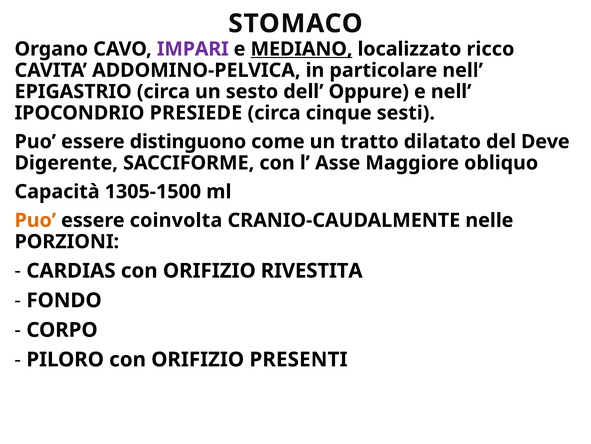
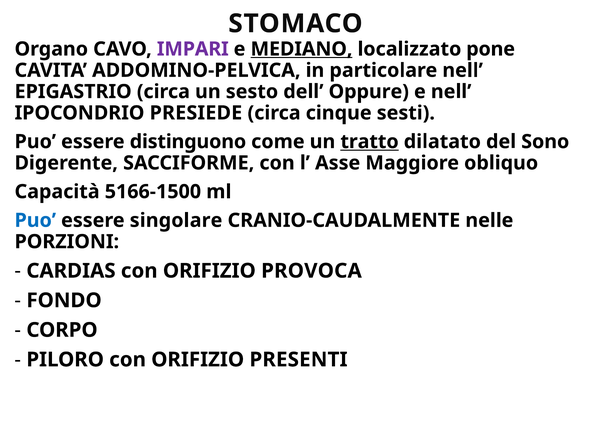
ricco: ricco -> pone
tratto underline: none -> present
Deve: Deve -> Sono
1305-1500: 1305-1500 -> 5166-1500
Puo at (35, 220) colour: orange -> blue
coinvolta: coinvolta -> singolare
RIVESTITA: RIVESTITA -> PROVOCA
